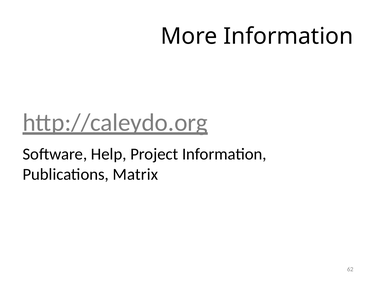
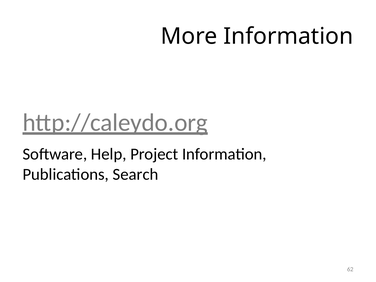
Matrix: Matrix -> Search
